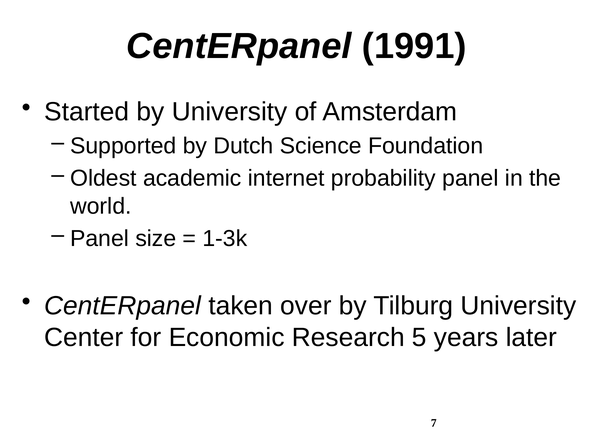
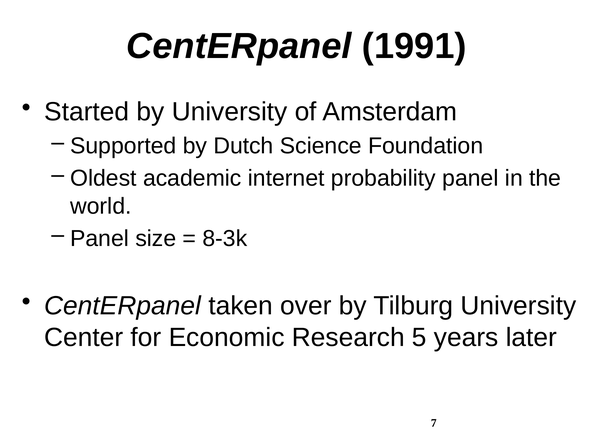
1-3k: 1-3k -> 8-3k
